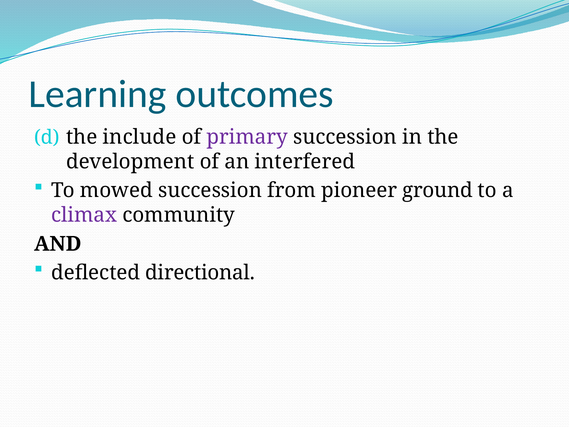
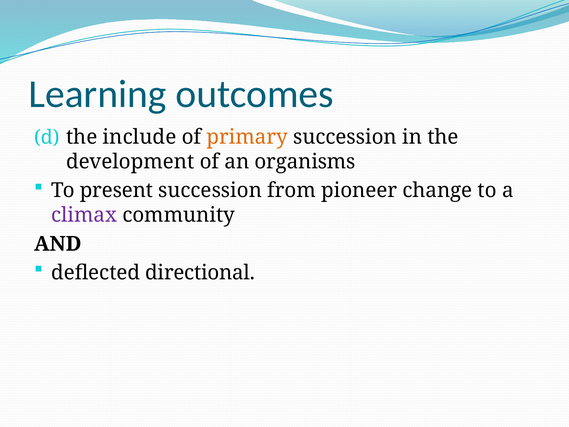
primary colour: purple -> orange
interfered: interfered -> organisms
mowed: mowed -> present
ground: ground -> change
